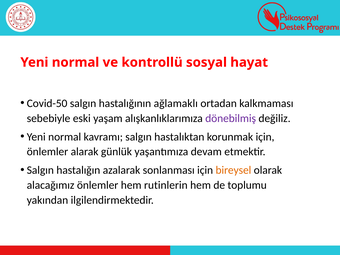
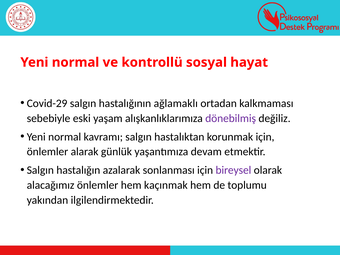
Covid-50: Covid-50 -> Covid-29
bireysel colour: orange -> purple
rutinlerin: rutinlerin -> kaçınmak
